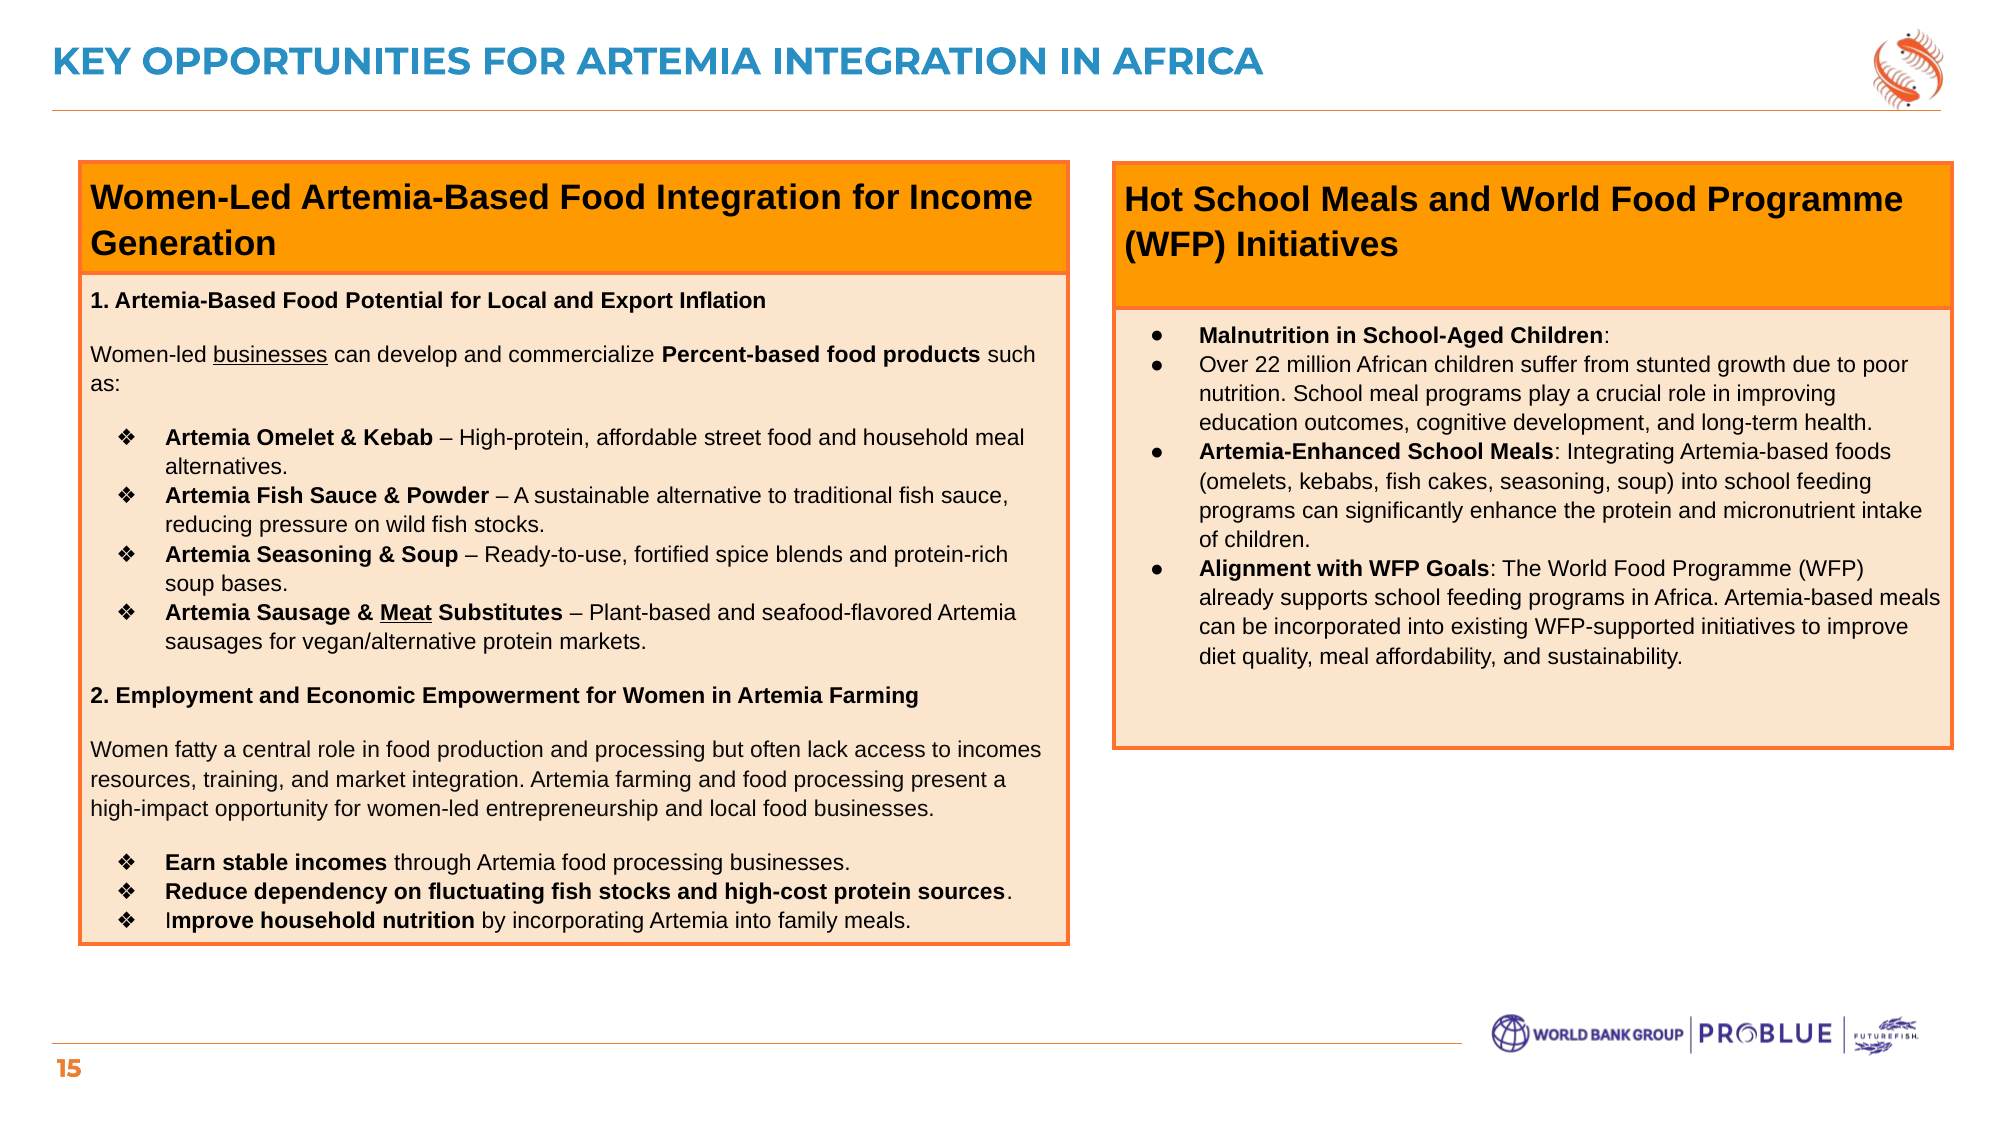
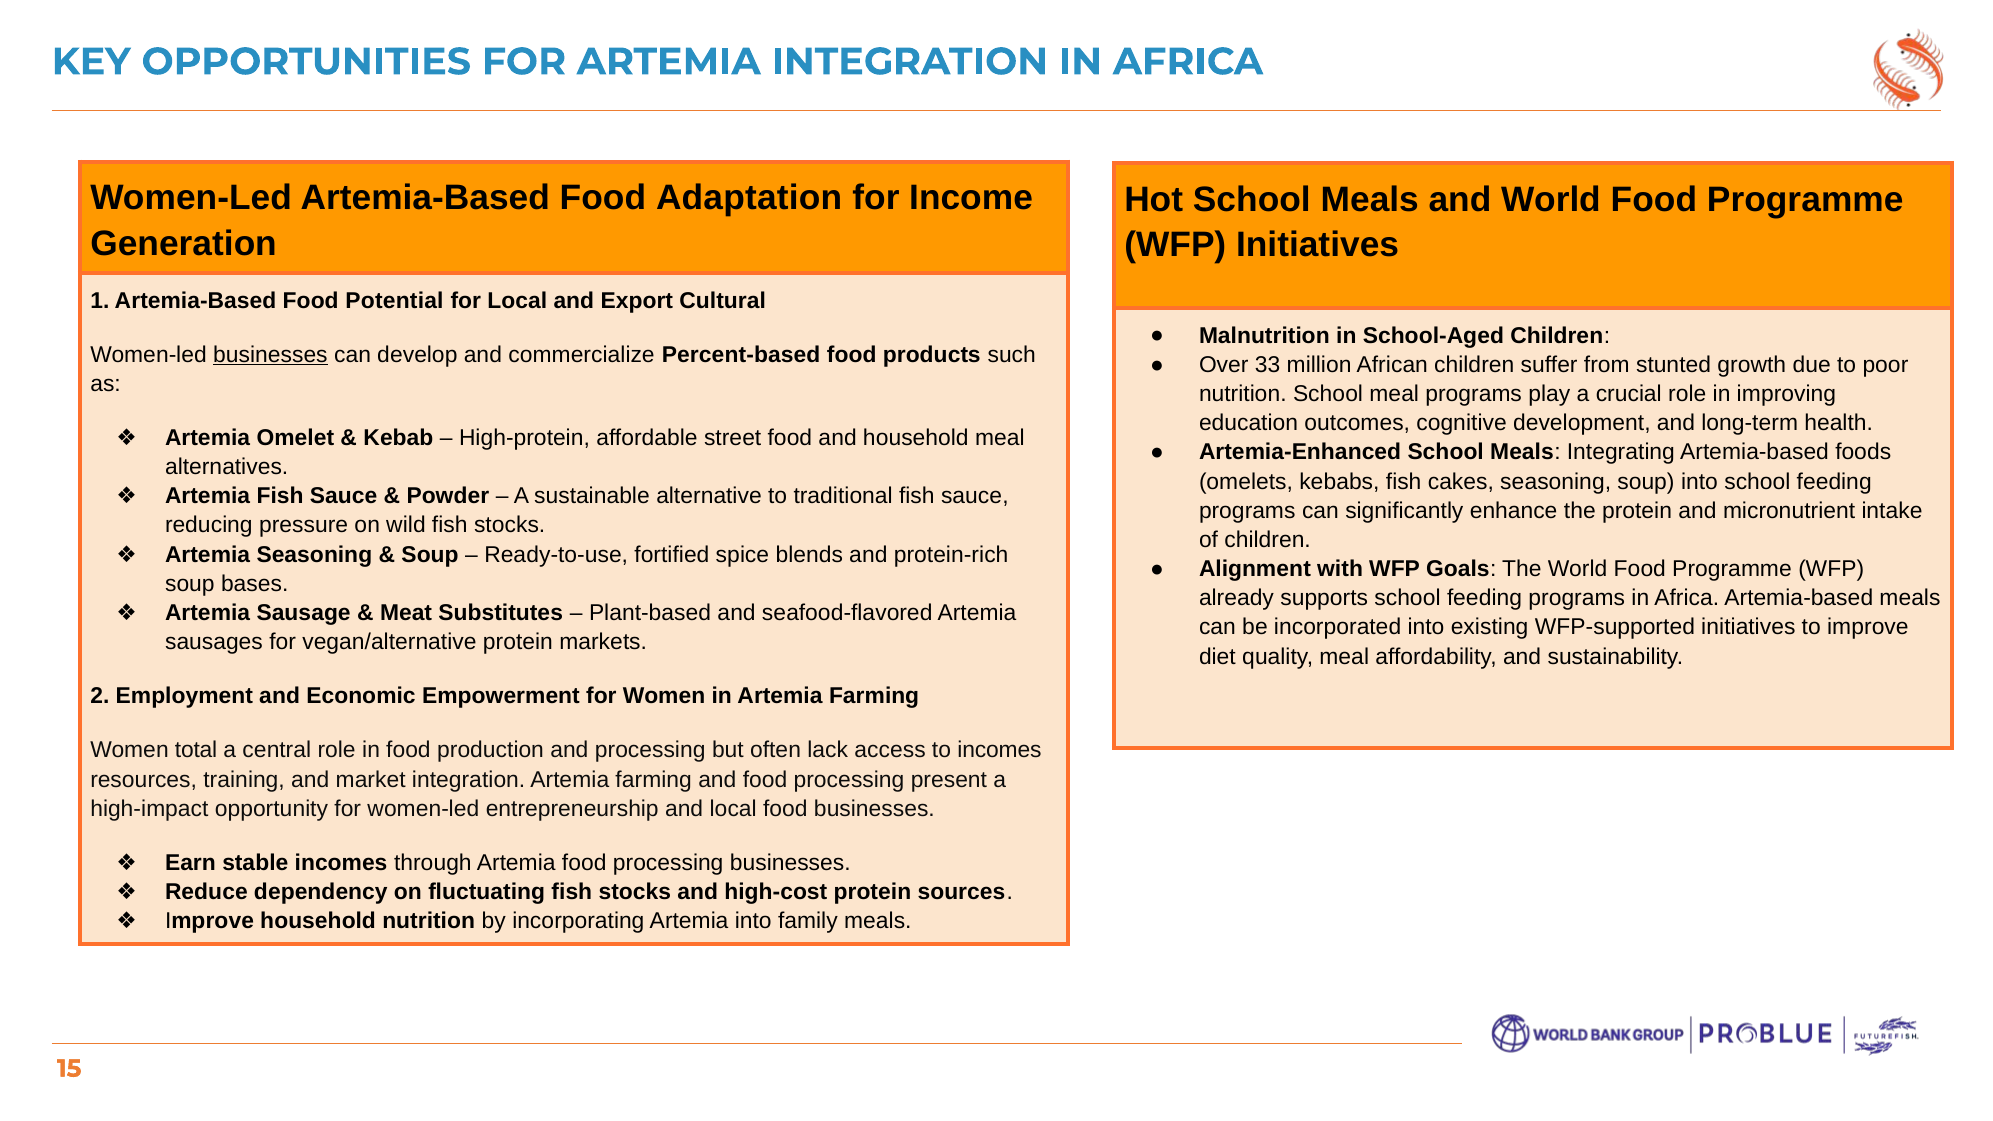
Food Integration: Integration -> Adaptation
Inflation: Inflation -> Cultural
22: 22 -> 33
Meat underline: present -> none
fatty: fatty -> total
